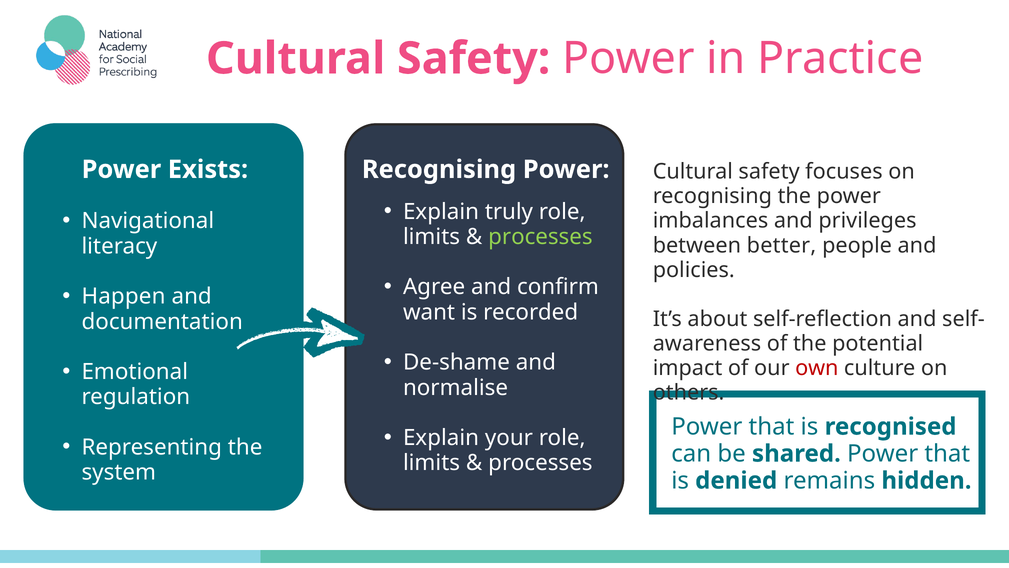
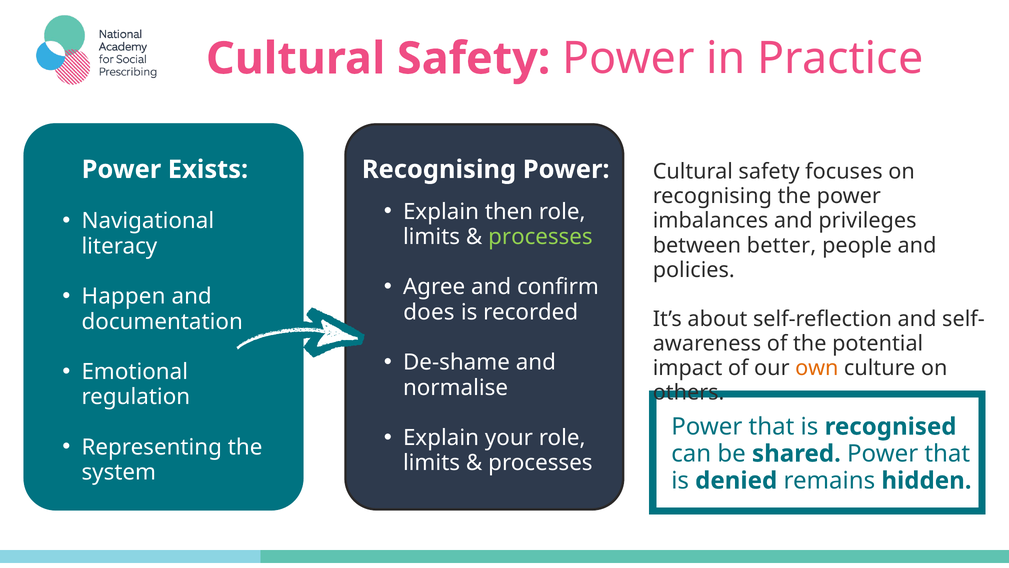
truly: truly -> then
want: want -> does
own colour: red -> orange
